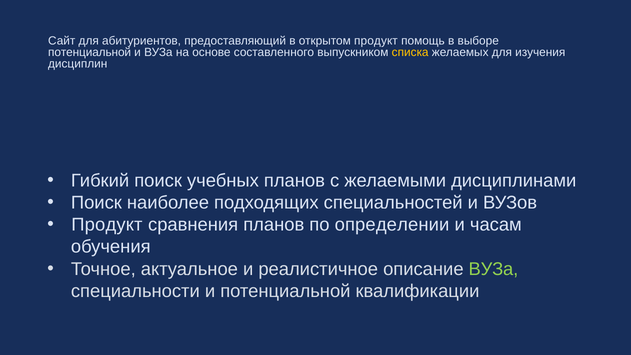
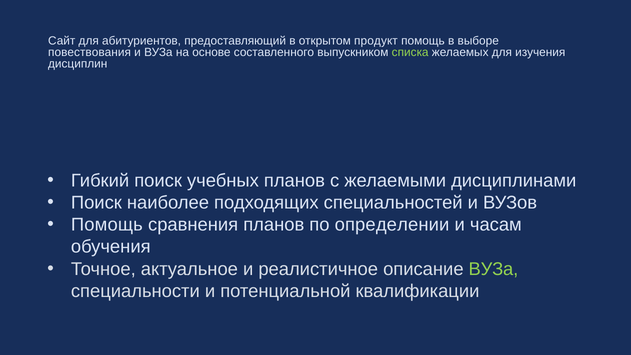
потенциальной at (90, 52): потенциальной -> повествования
списка colour: yellow -> light green
Продукт at (107, 225): Продукт -> Помощь
